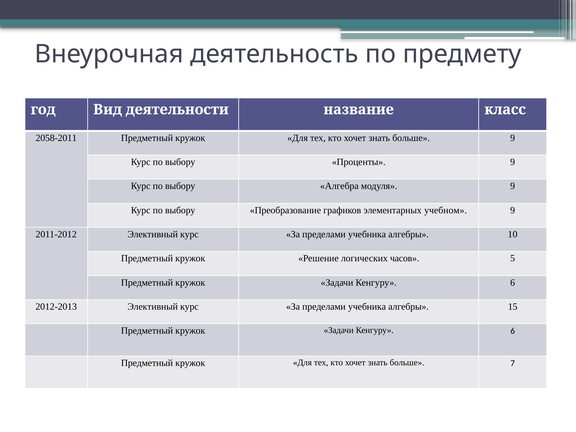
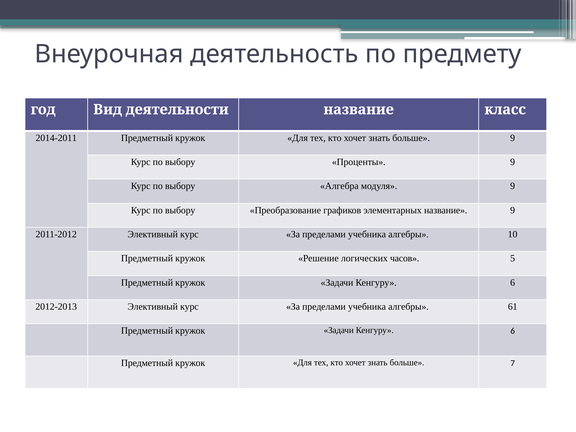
2058-2011: 2058-2011 -> 2014-2011
элементарных учебном: учебном -> название
15: 15 -> 61
